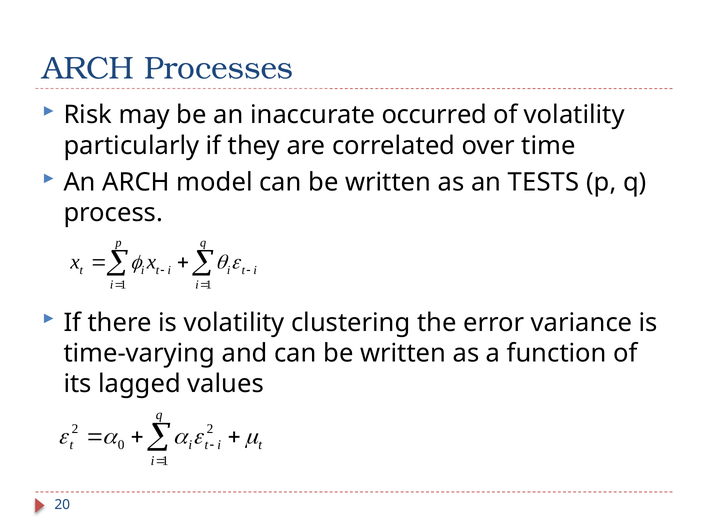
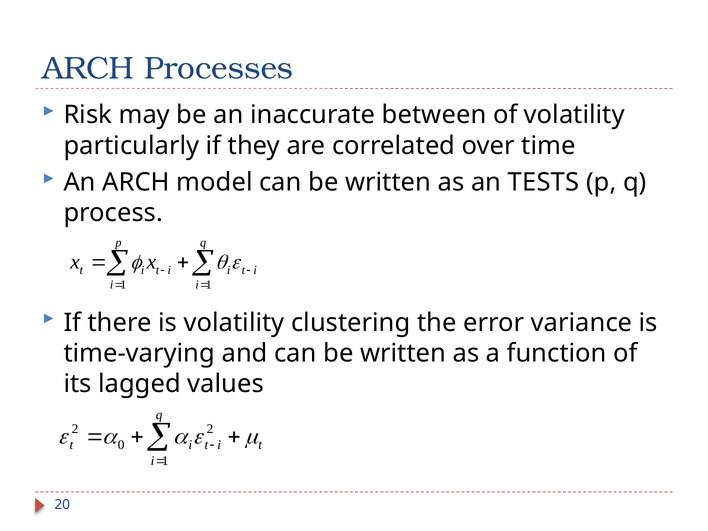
occurred: occurred -> between
